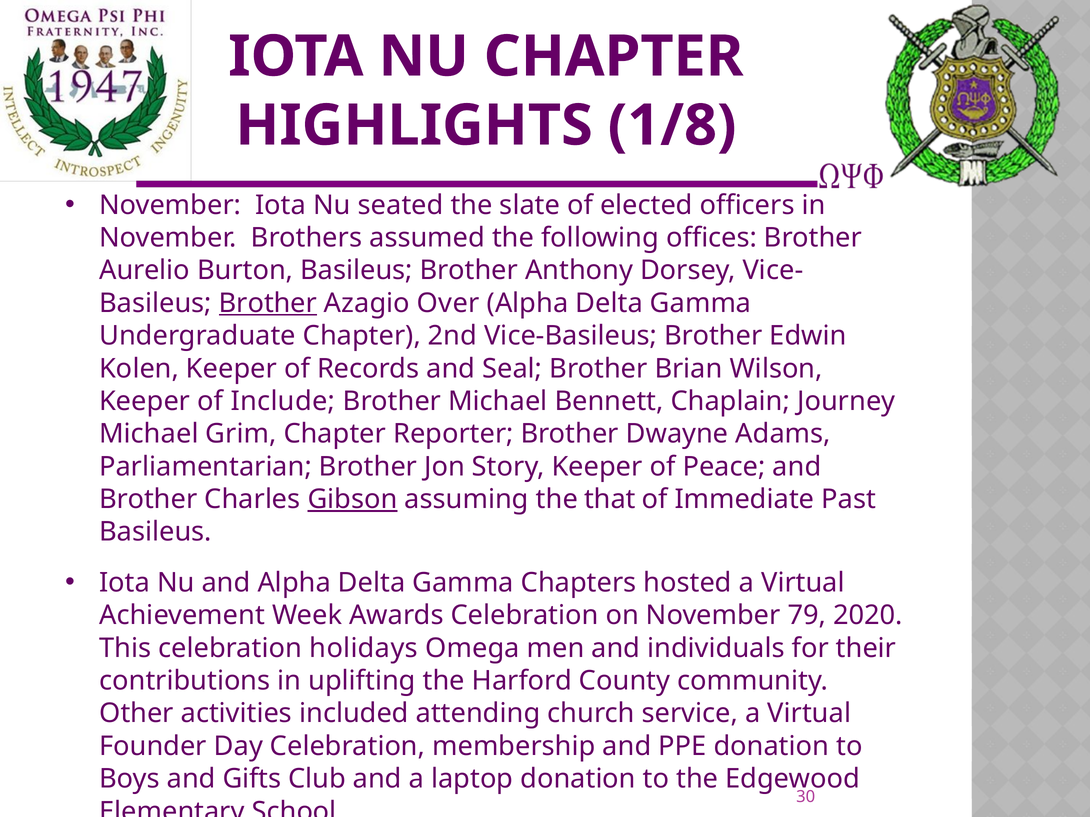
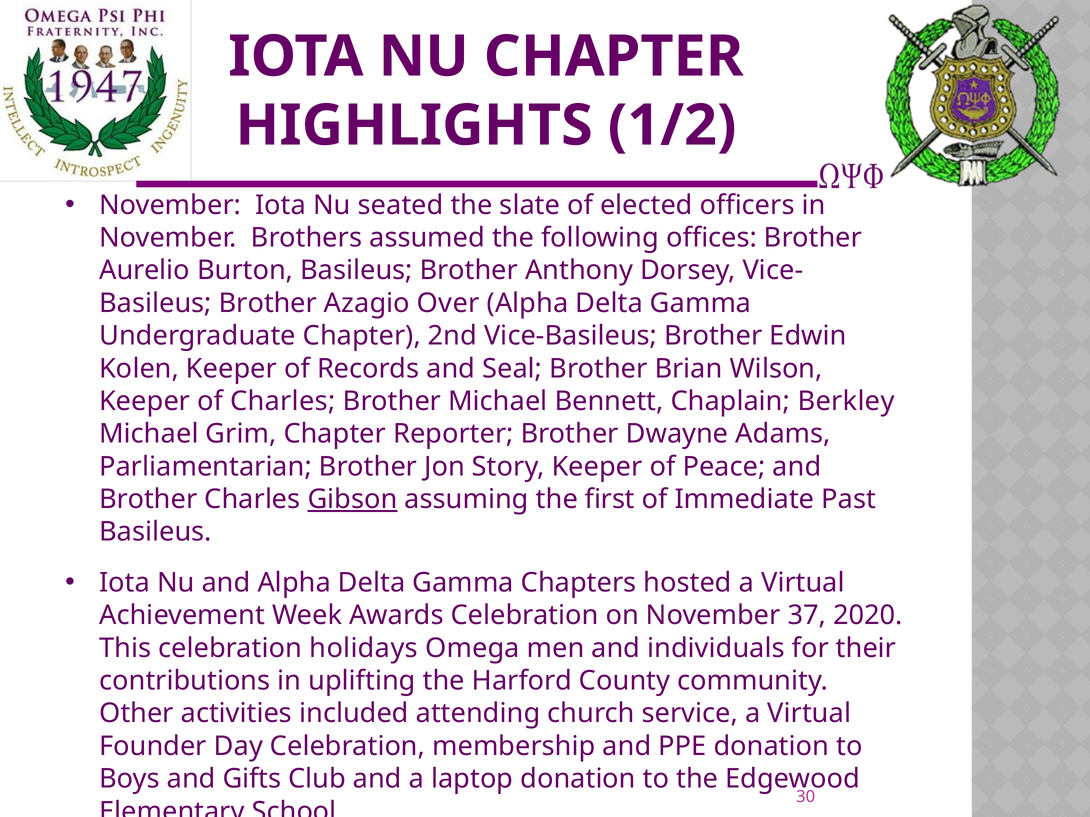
1/8: 1/8 -> 1/2
Brother at (268, 303) underline: present -> none
of Include: Include -> Charles
Journey: Journey -> Berkley
that: that -> first
79: 79 -> 37
